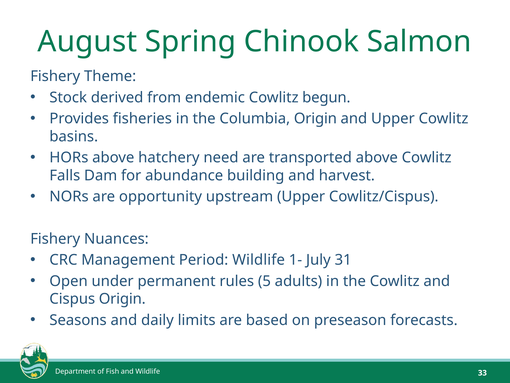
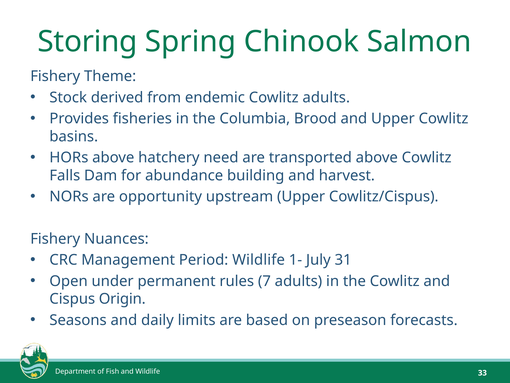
August: August -> Storing
Cowlitz begun: begun -> adults
Columbia Origin: Origin -> Brood
5: 5 -> 7
